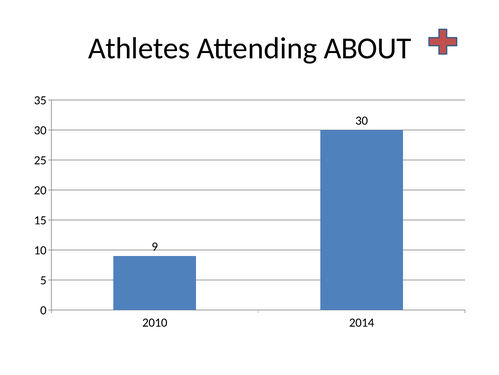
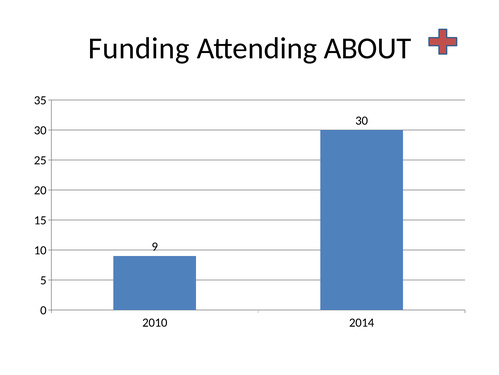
Athletes: Athletes -> Funding
